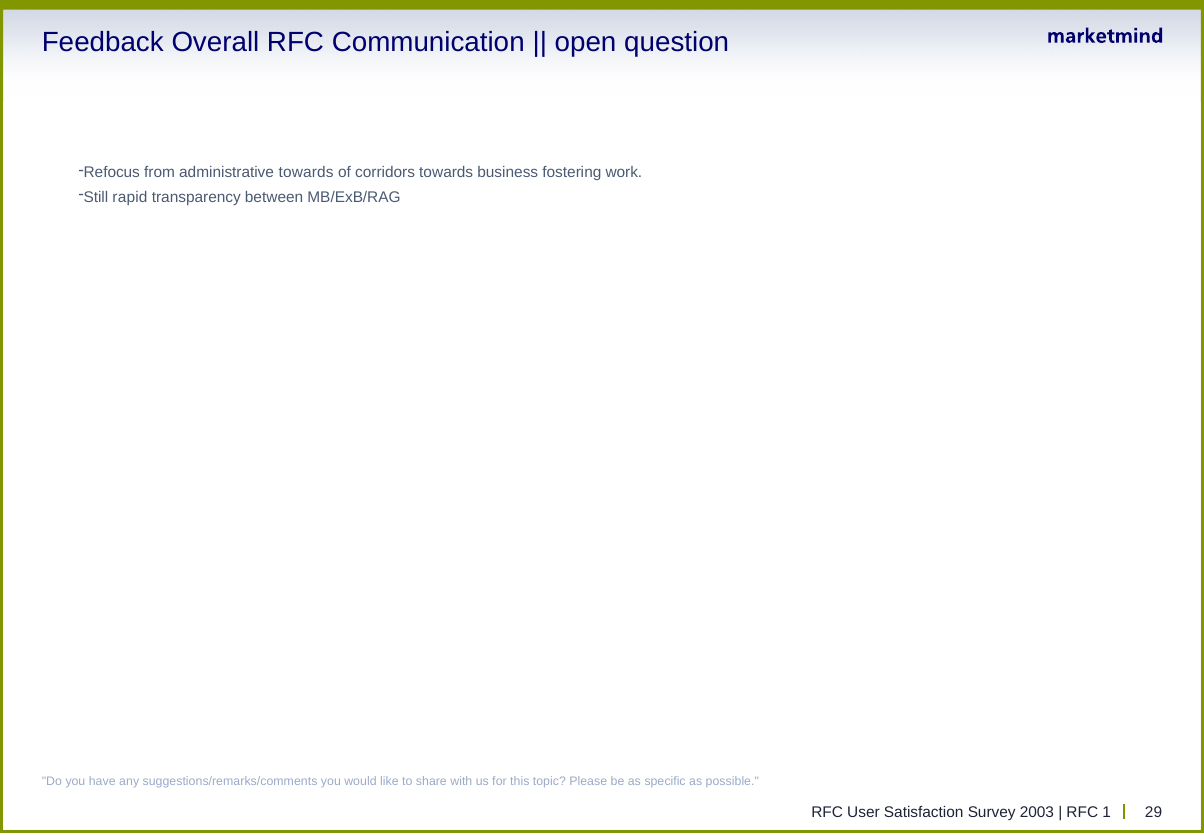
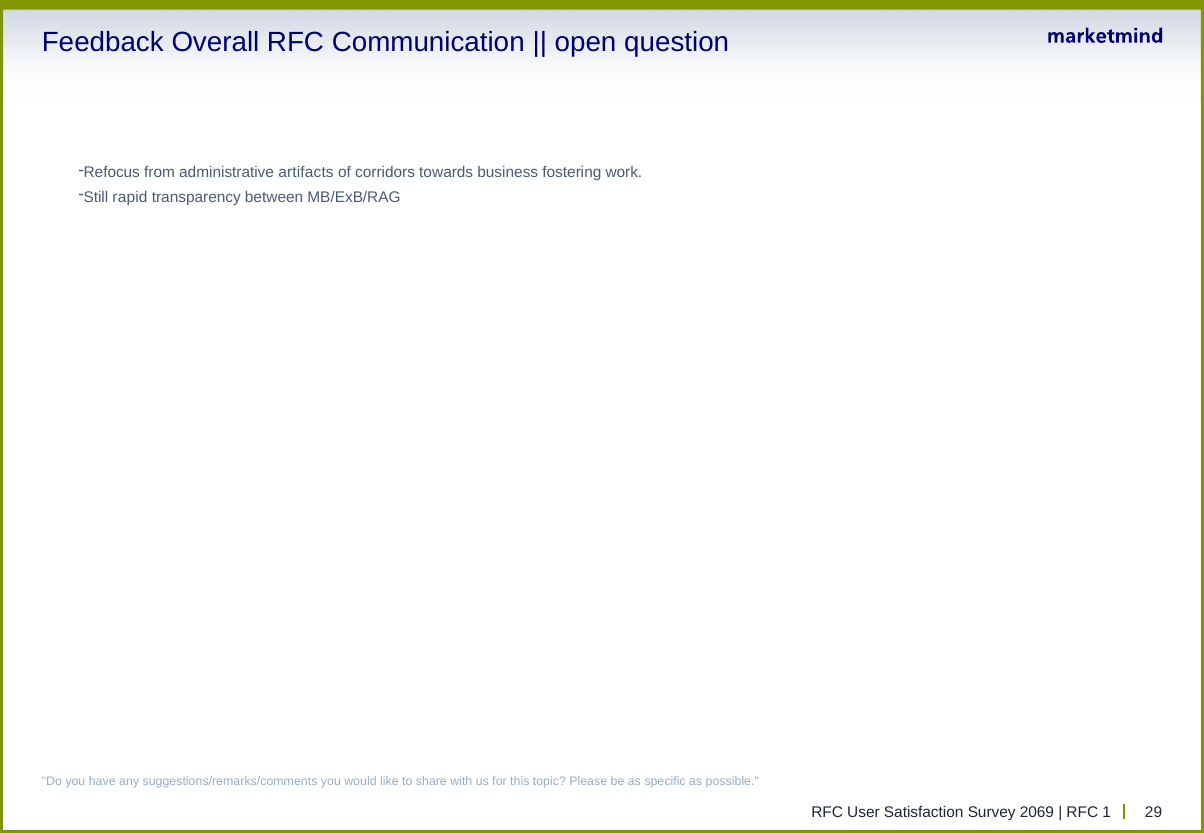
administrative towards: towards -> artifacts
2003: 2003 -> 2069
